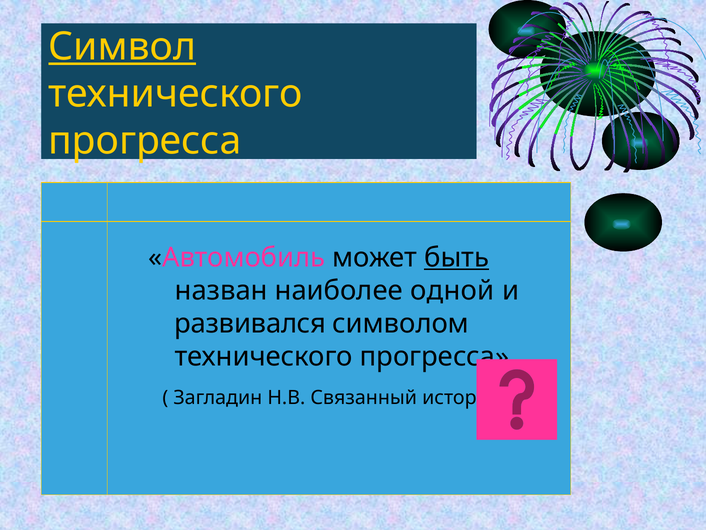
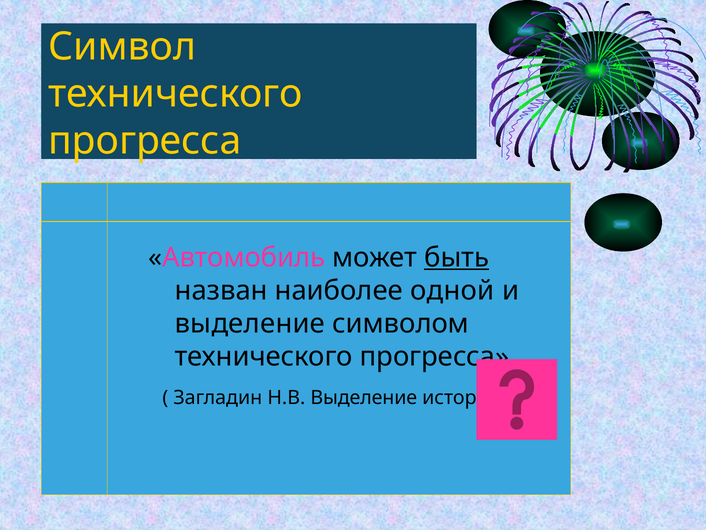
Символ underline: present -> none
развивался at (250, 323): развивался -> выделение
Н.В Связанный: Связанный -> Выделение
